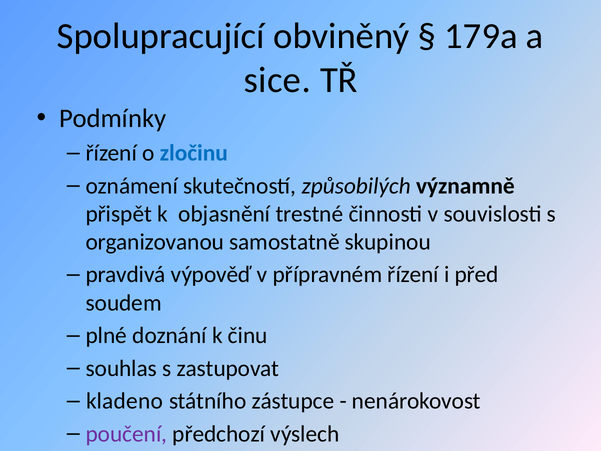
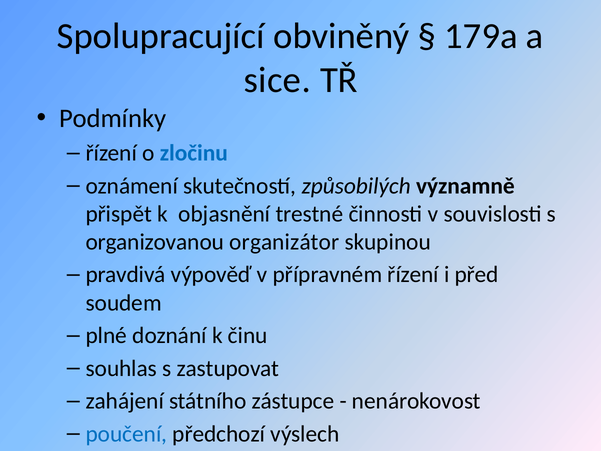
samostatně: samostatně -> organizátor
kladeno: kladeno -> zahájení
poučení colour: purple -> blue
